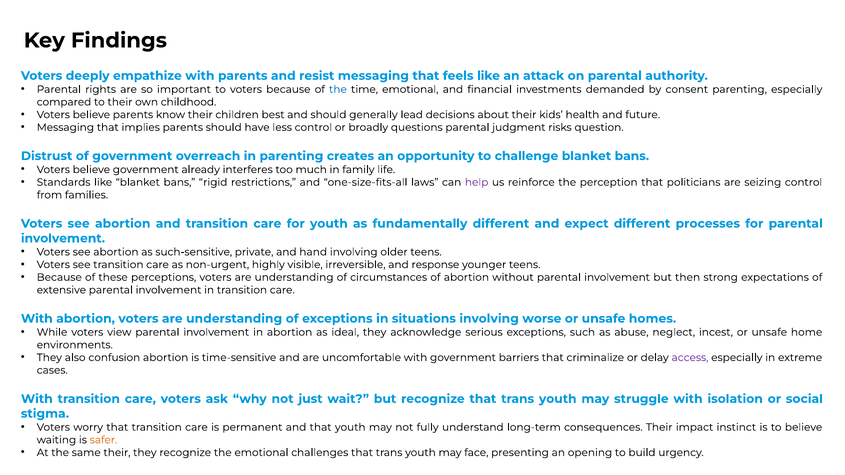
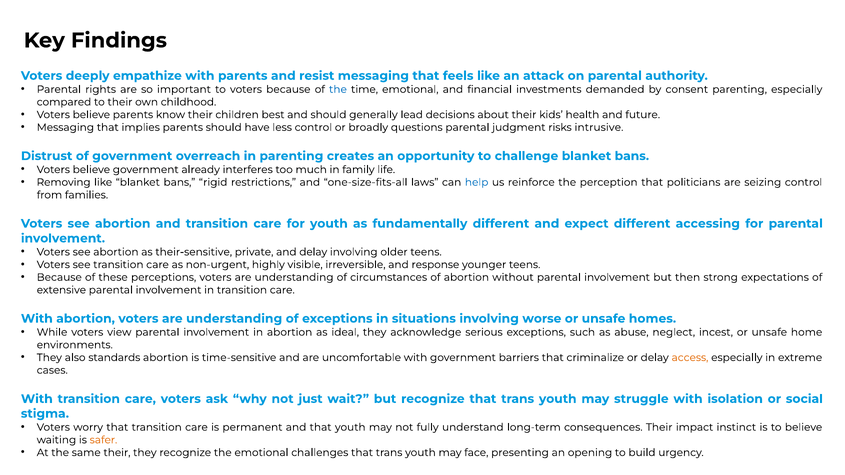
question: question -> intrusive
Standards: Standards -> Removing
help colour: purple -> blue
processes: processes -> accessing
such-sensitive: such-sensitive -> their-sensitive
and hand: hand -> delay
confusion: confusion -> standards
access colour: purple -> orange
